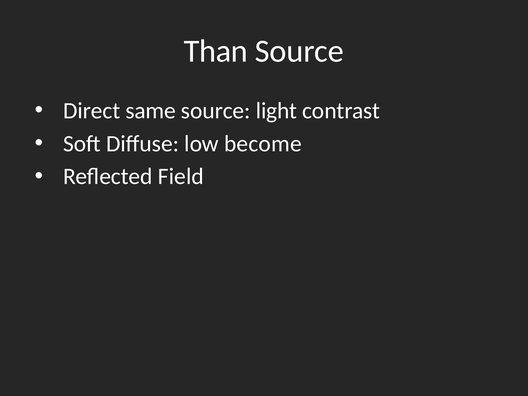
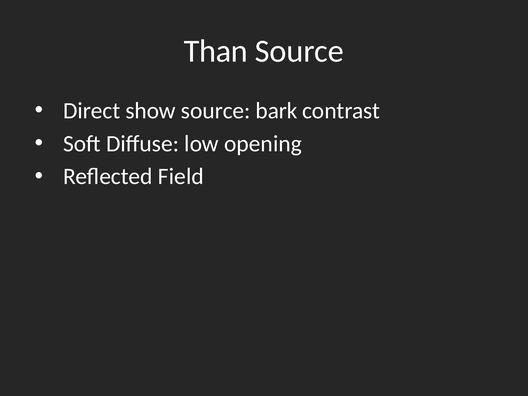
same: same -> show
light: light -> bark
become: become -> opening
